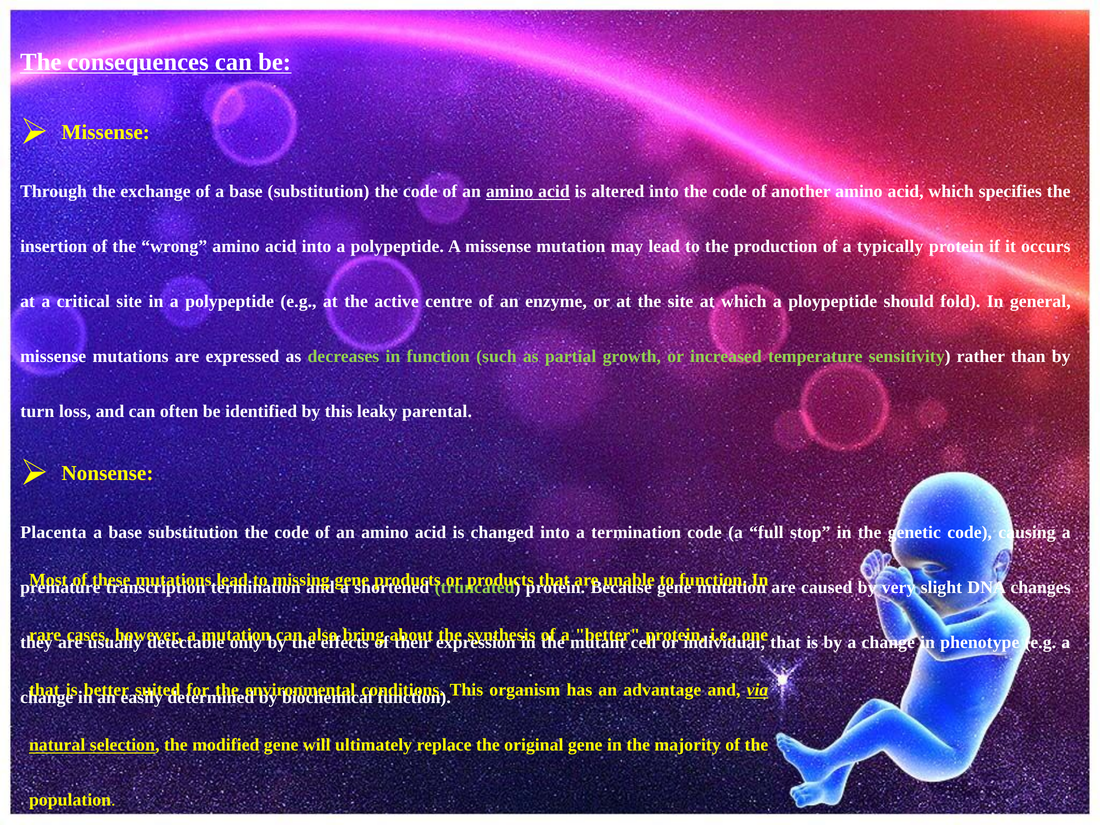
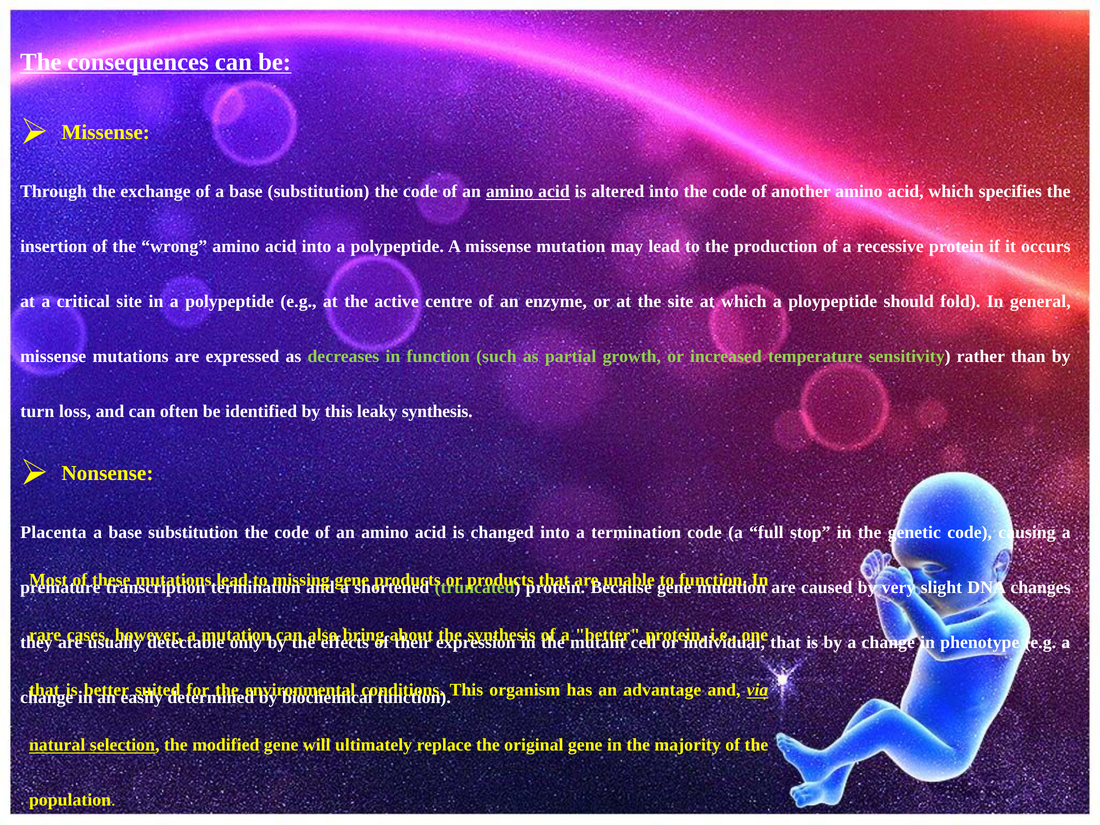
typically: typically -> recessive
leaky parental: parental -> synthesis
